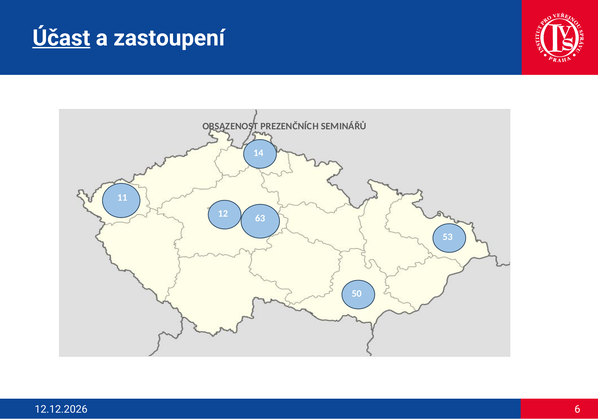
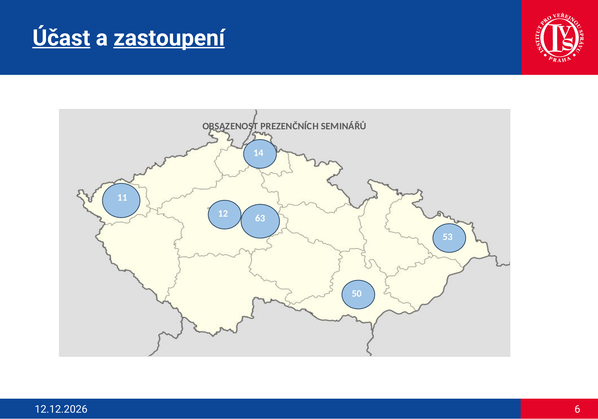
zastoupení underline: none -> present
